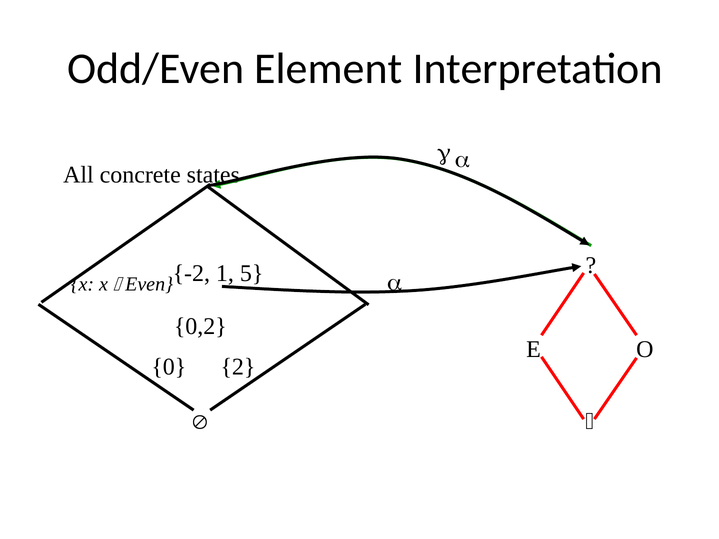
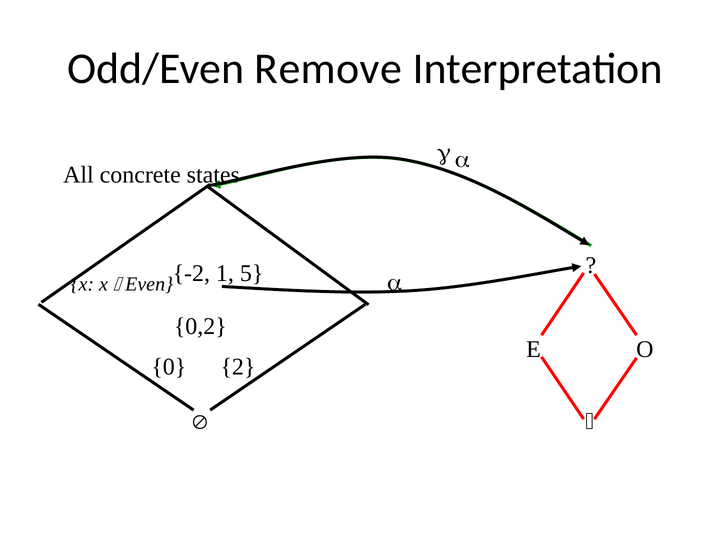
Element: Element -> Remove
